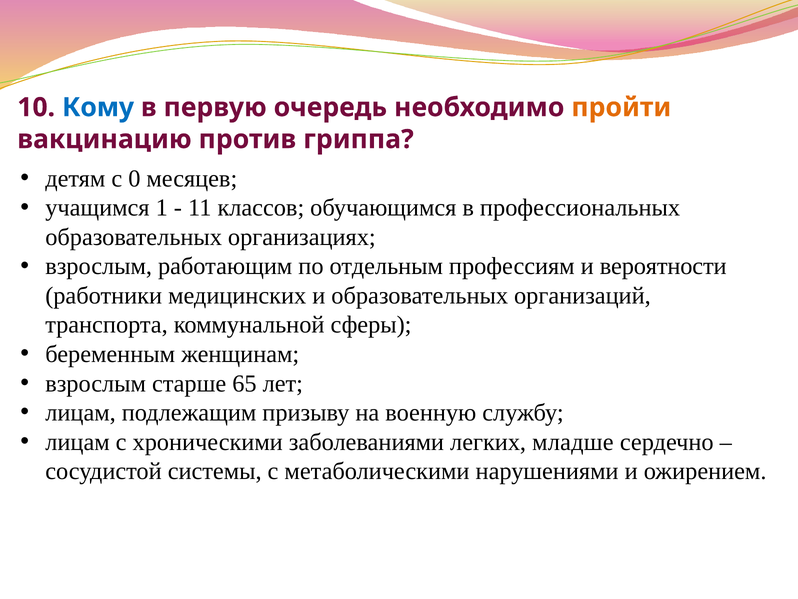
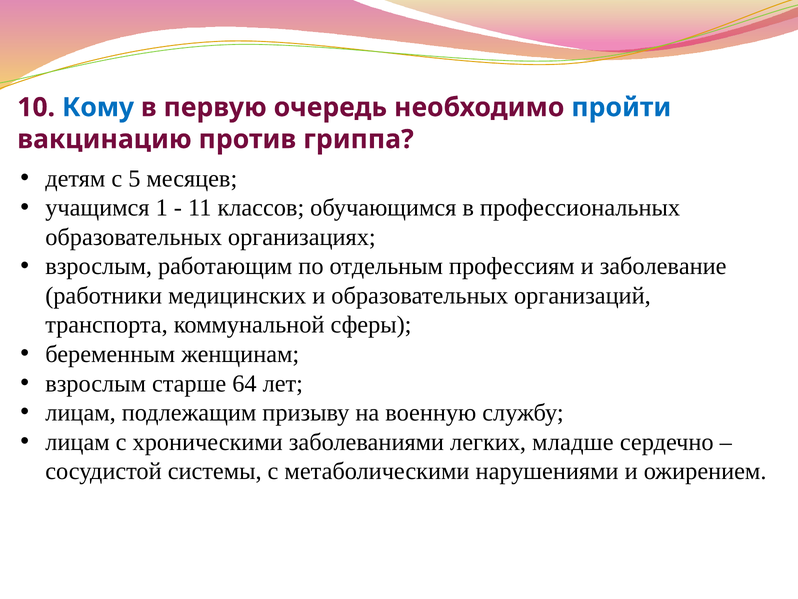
пройти colour: orange -> blue
0: 0 -> 5
вероятности: вероятности -> заболевание
65: 65 -> 64
